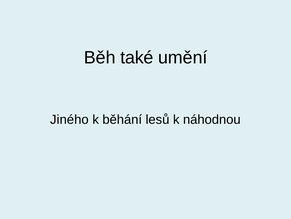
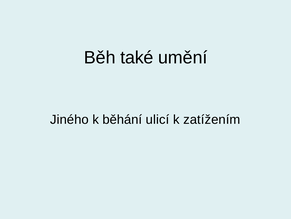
lesů: lesů -> ulicí
náhodnou: náhodnou -> zatížením
